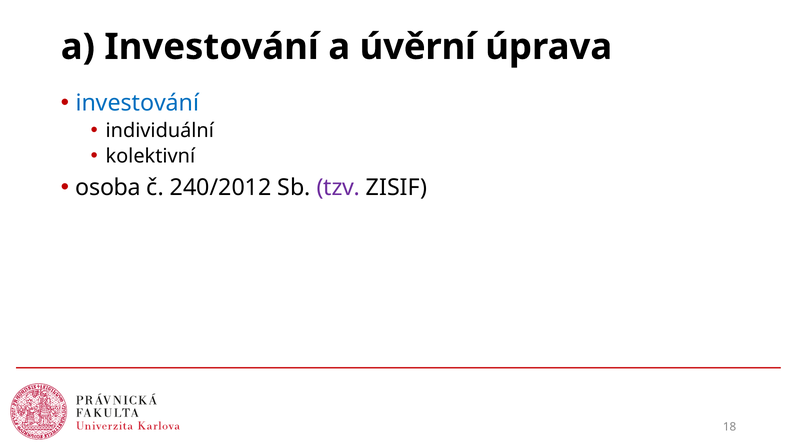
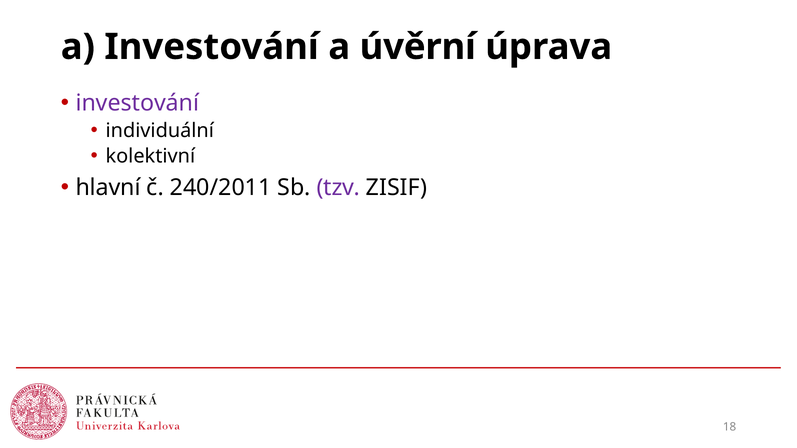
investování at (137, 103) colour: blue -> purple
osoba: osoba -> hlavní
240/2012: 240/2012 -> 240/2011
